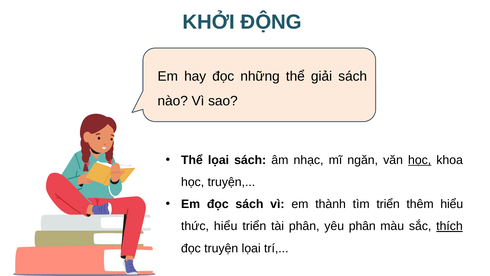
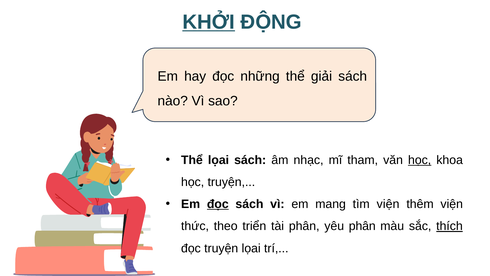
KHỞI underline: none -> present
ngăn: ngăn -> tham
đọc at (218, 204) underline: none -> present
thành: thành -> mang
tìm triển: triển -> viện
thêm hiểu: hiểu -> viện
thức hiểu: hiểu -> theo
